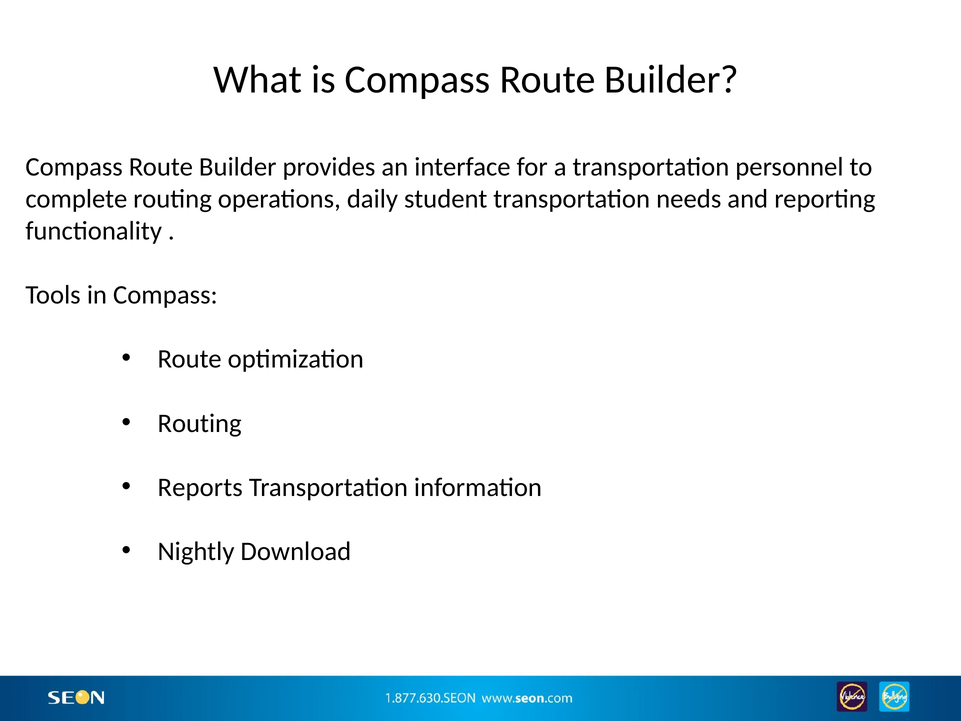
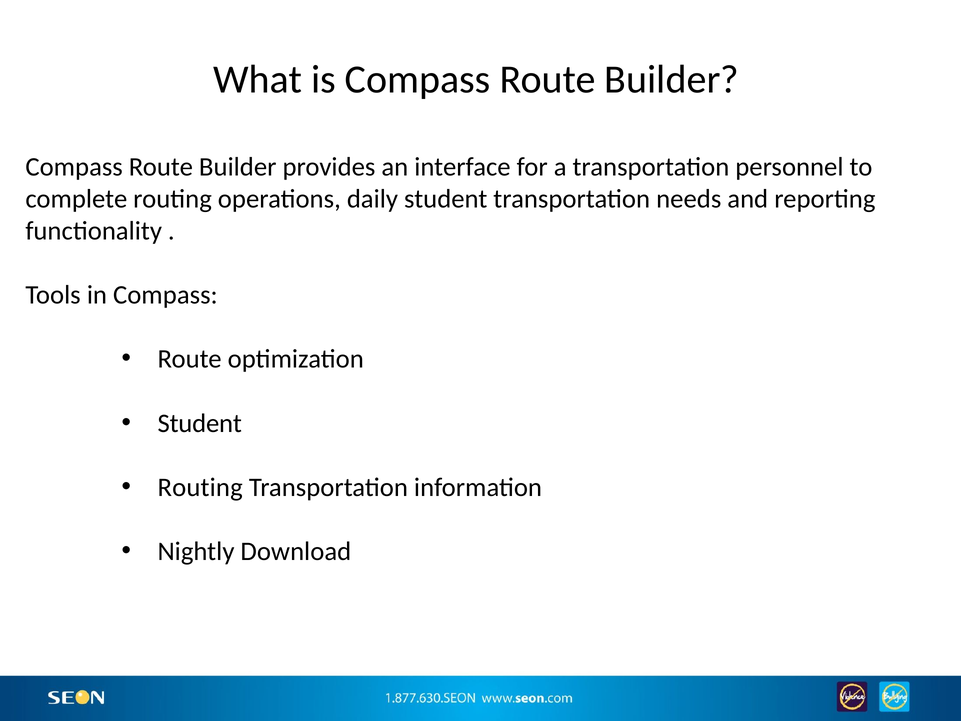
Routing at (200, 423): Routing -> Student
Reports at (200, 487): Reports -> Routing
